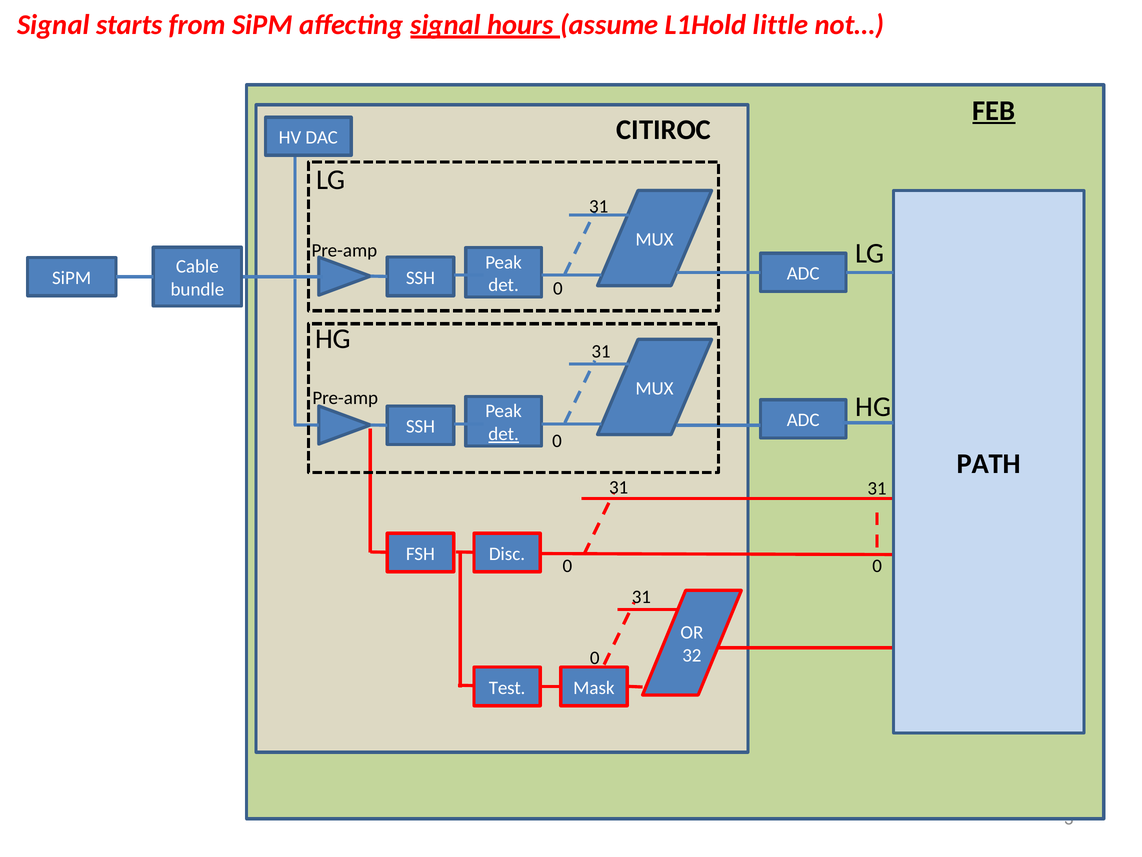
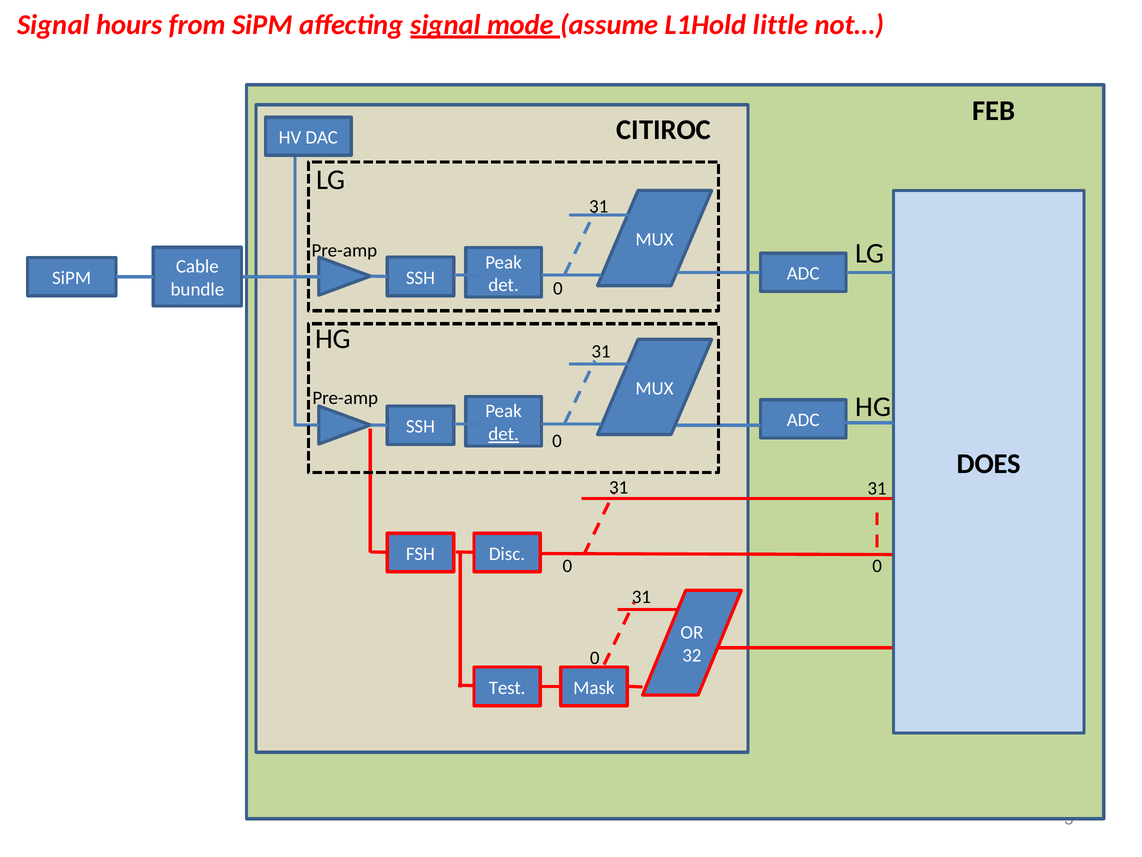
starts: starts -> hours
hours: hours -> mode
FEB underline: present -> none
PATH: PATH -> DOES
